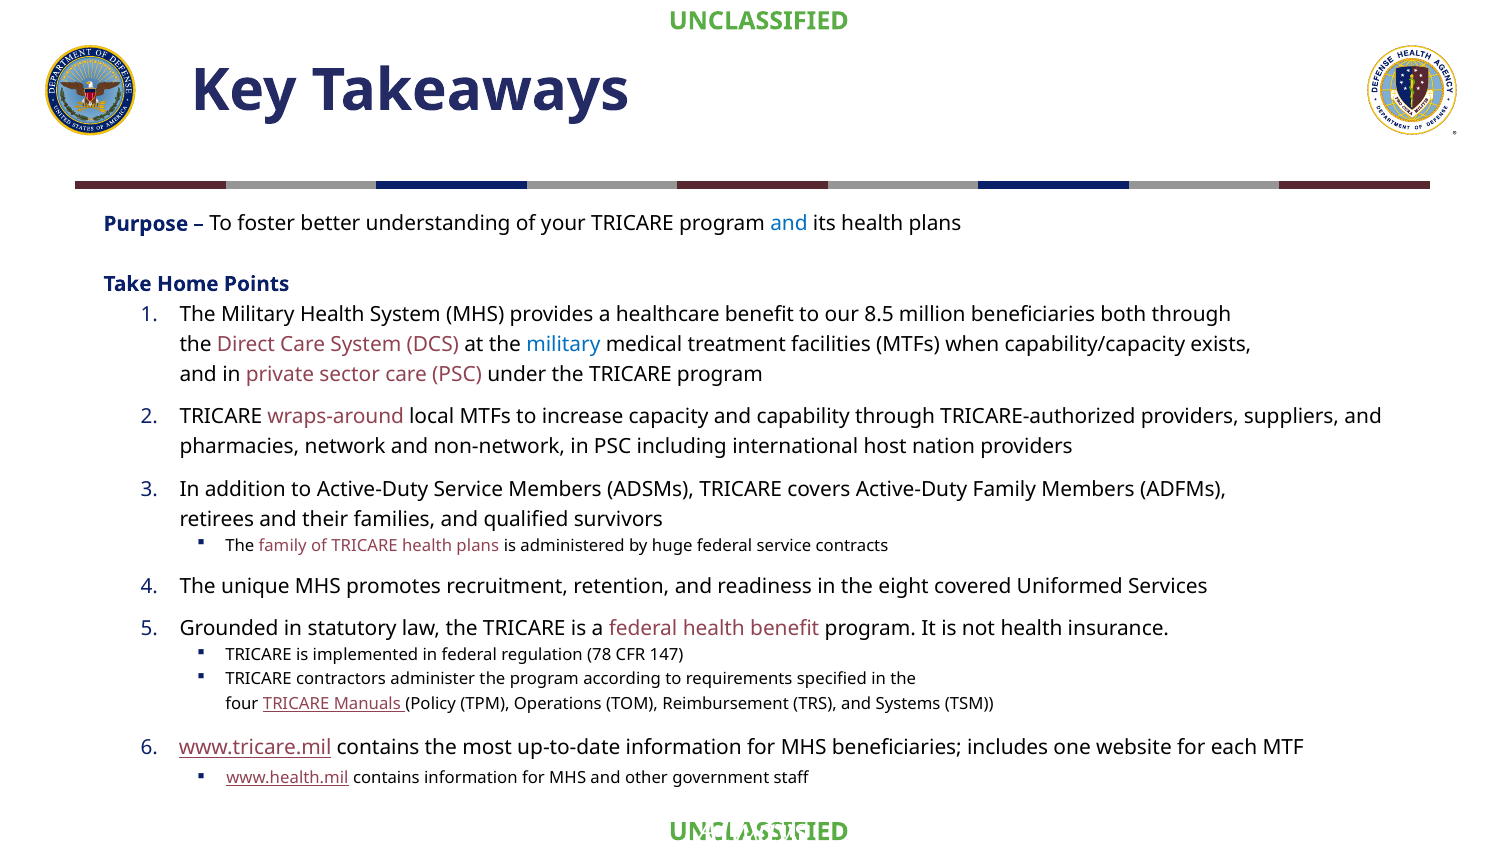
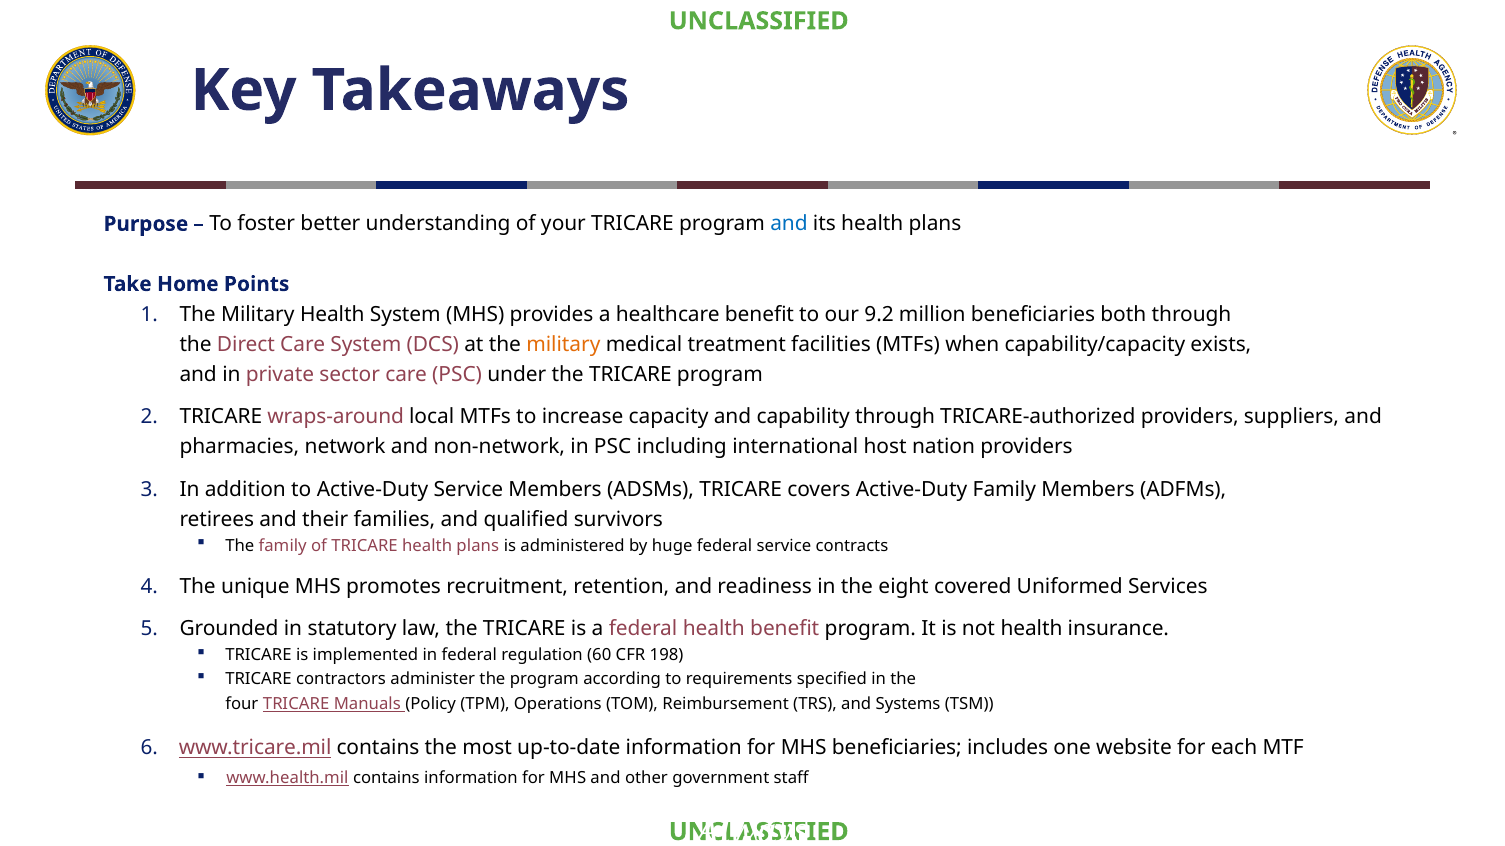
8.5: 8.5 -> 9.2
military at (563, 344) colour: blue -> orange
78: 78 -> 60
147: 147 -> 198
